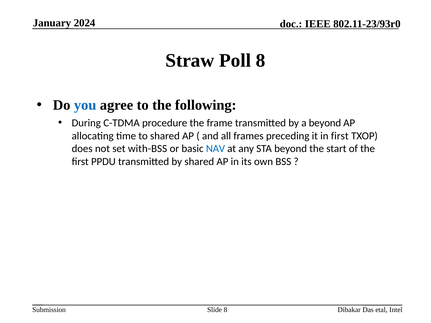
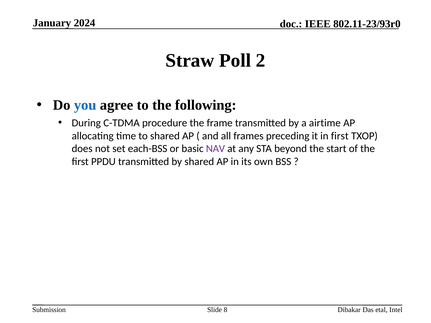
Poll 8: 8 -> 2
a beyond: beyond -> airtime
with-BSS: with-BSS -> each-BSS
NAV colour: blue -> purple
